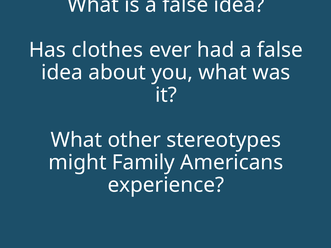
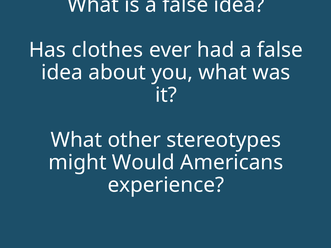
Family: Family -> Would
